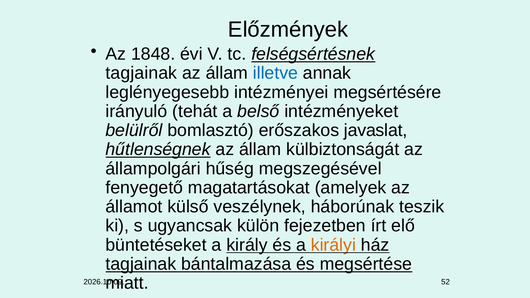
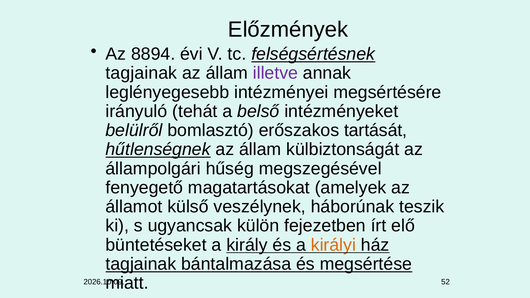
1848: 1848 -> 8894
illetve colour: blue -> purple
javaslat: javaslat -> tartását
